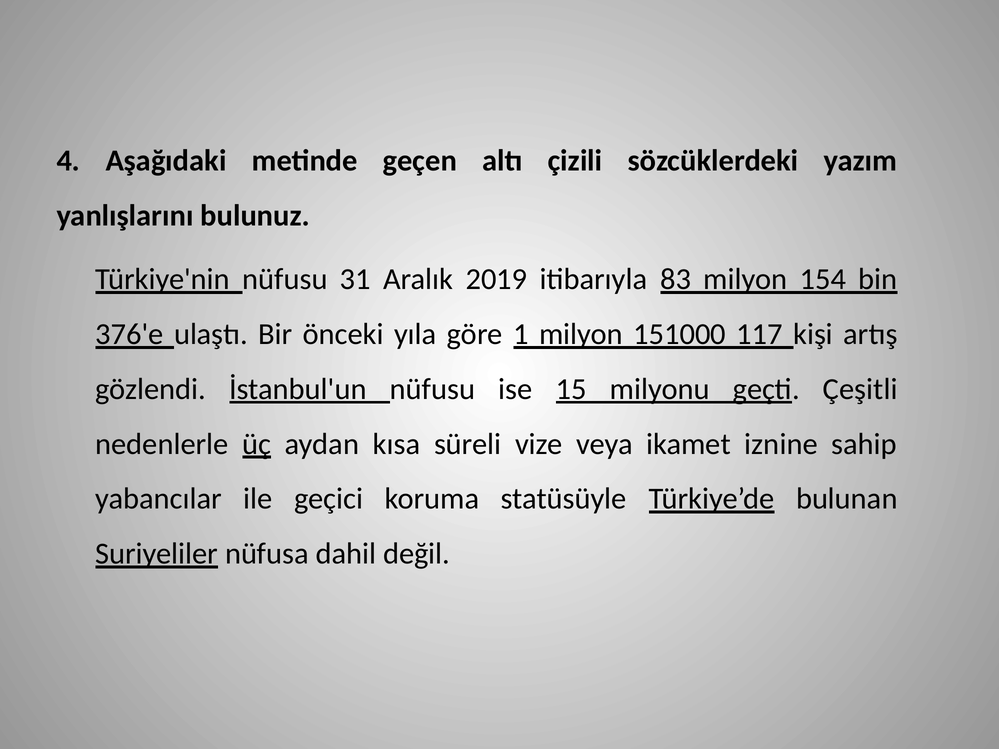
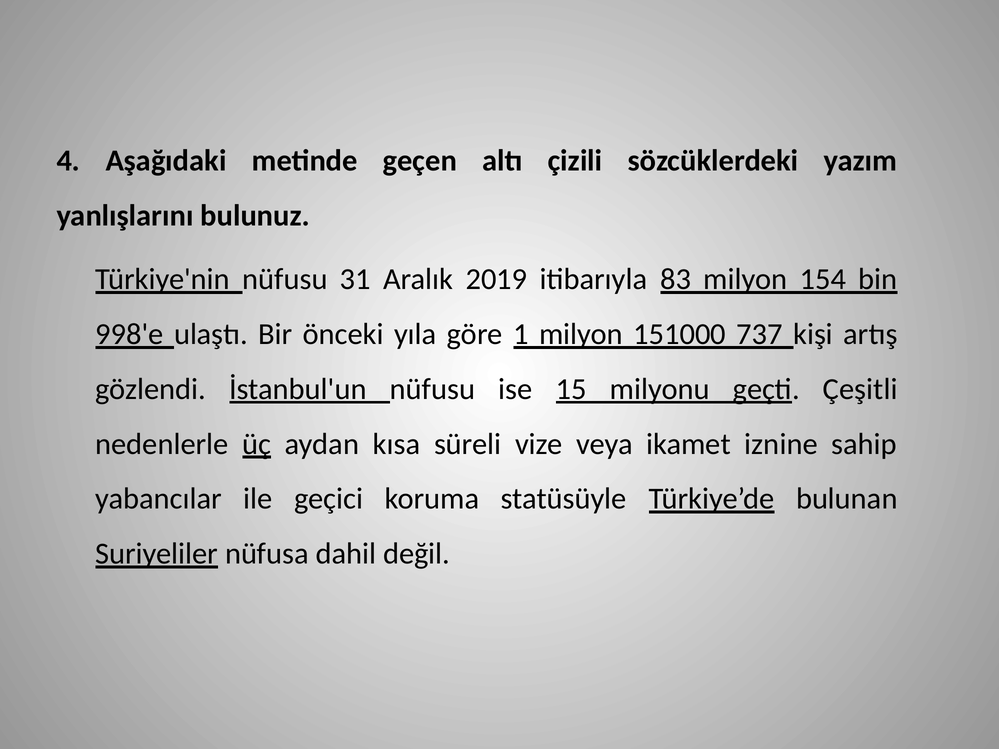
376'e: 376'e -> 998'e
117: 117 -> 737
